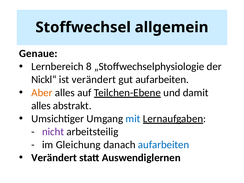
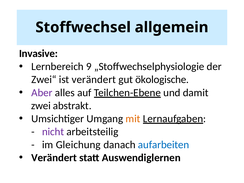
Genaue: Genaue -> Invasive
8: 8 -> 9
Nickl“: Nickl“ -> Zwei“
gut aufarbeiten: aufarbeiten -> ökologische
Aber colour: orange -> purple
alles at (41, 106): alles -> zwei
mit colour: blue -> orange
